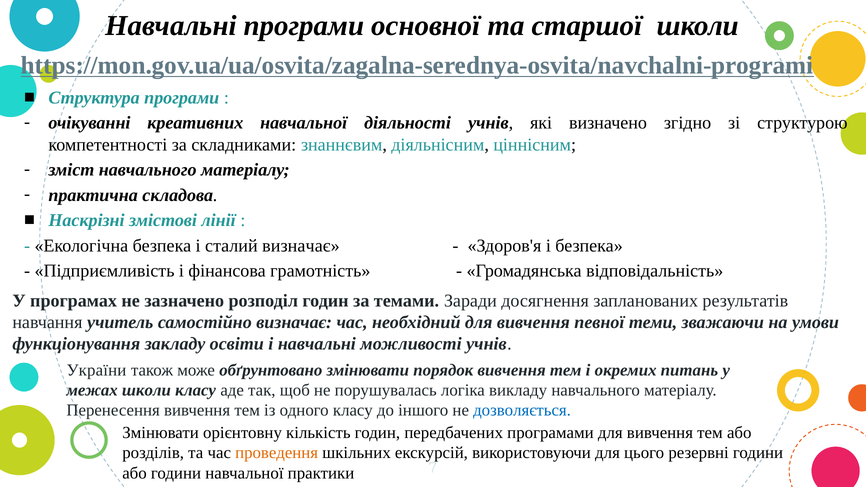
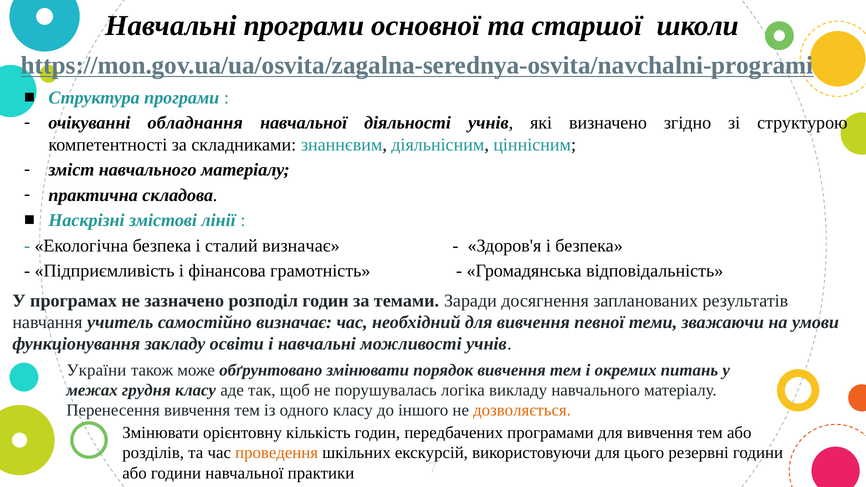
креативних: креативних -> обладнання
межах школи: школи -> грудня
дозволяється colour: blue -> orange
